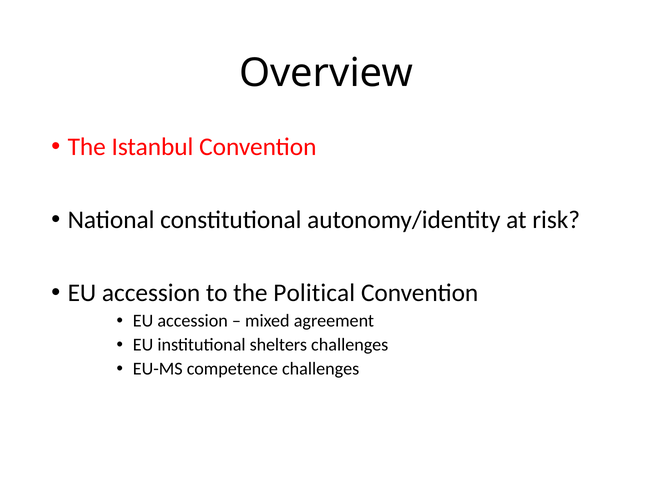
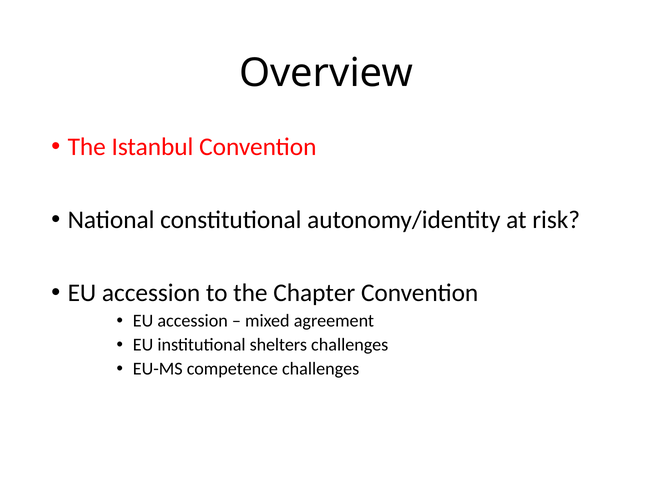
Political: Political -> Chapter
